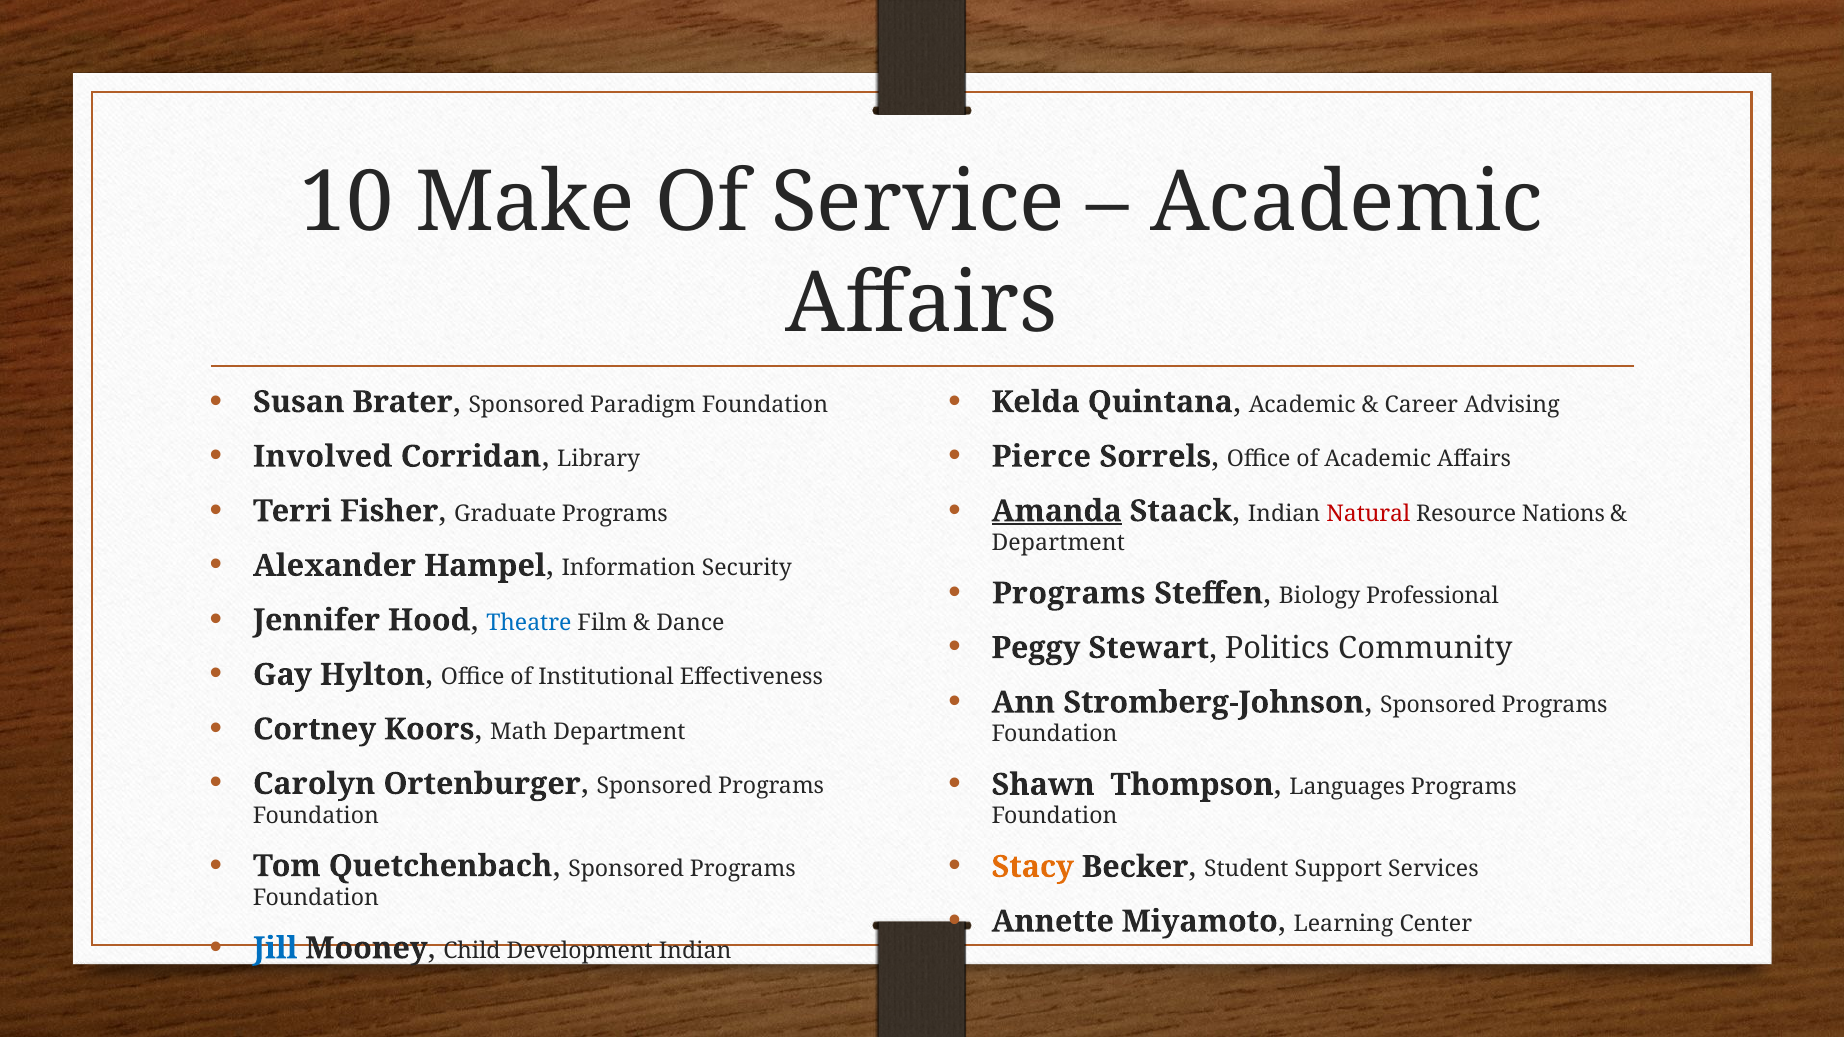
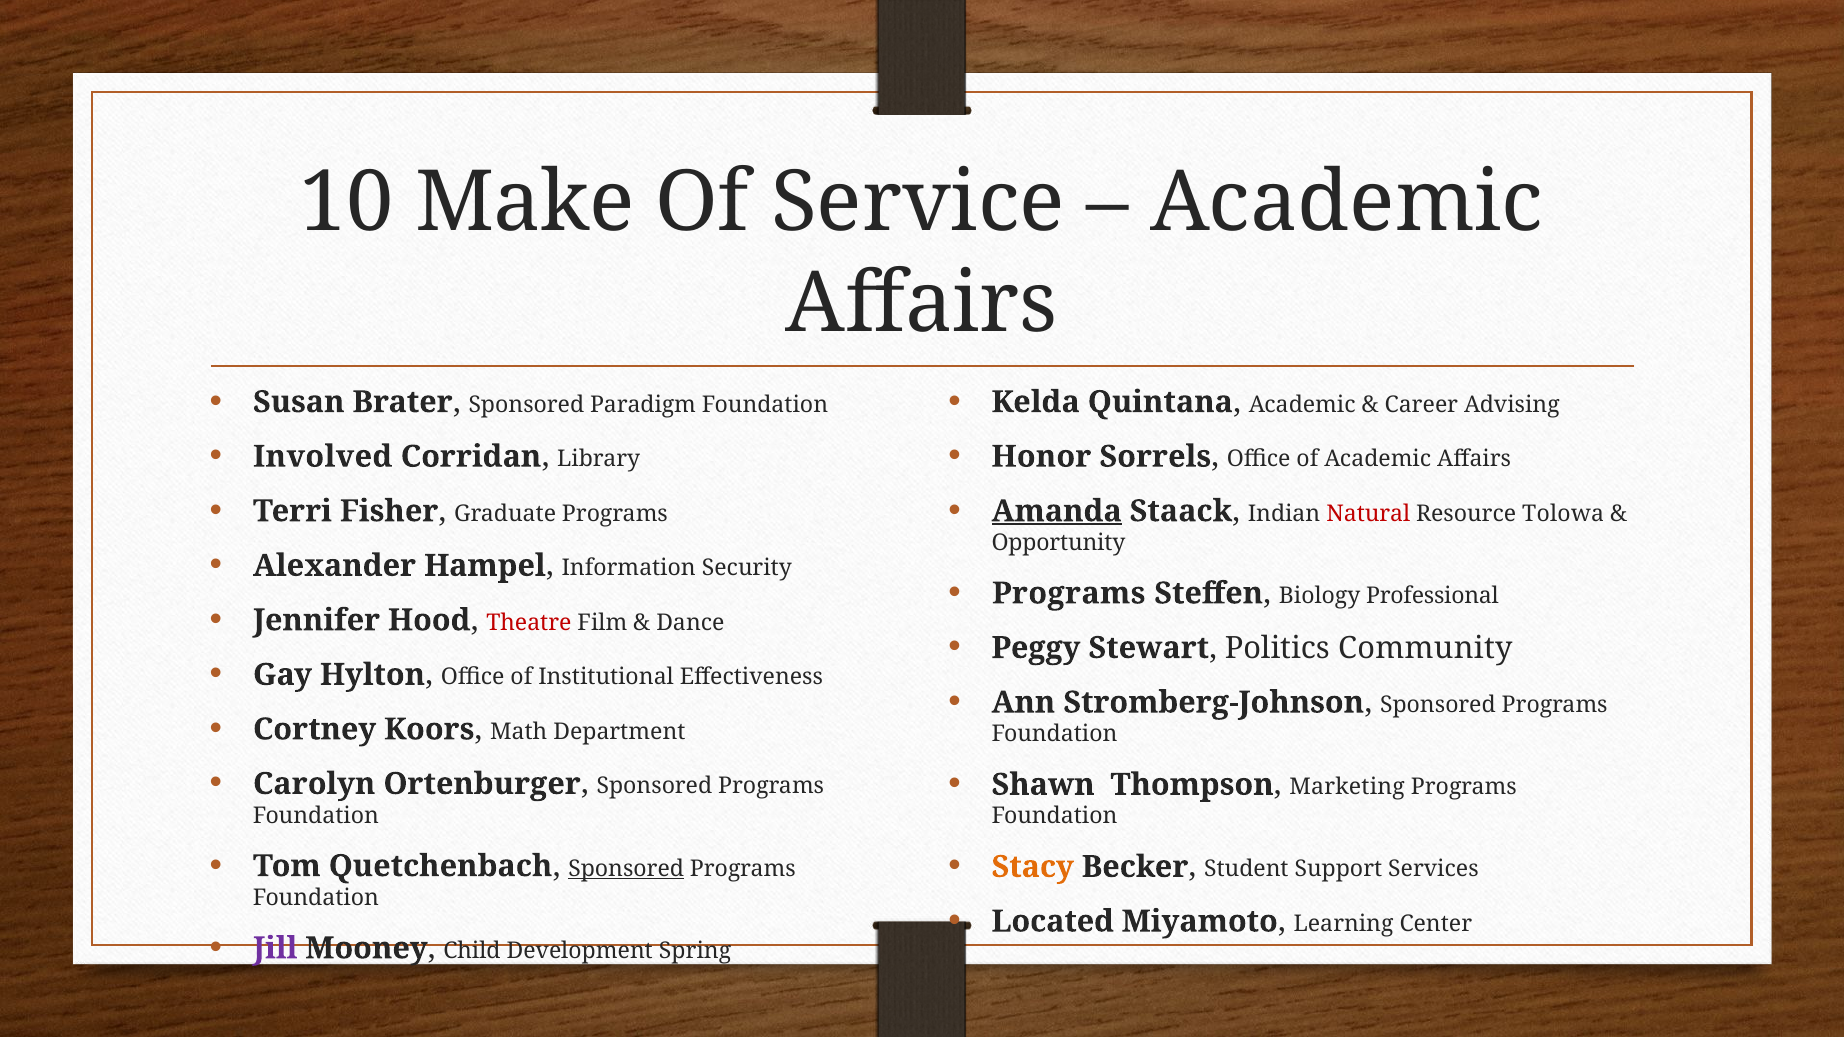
Pierce: Pierce -> Honor
Nations: Nations -> Tolowa
Department at (1058, 543): Department -> Opportunity
Theatre colour: blue -> red
Languages: Languages -> Marketing
Sponsored at (626, 869) underline: none -> present
Annette: Annette -> Located
Jill colour: blue -> purple
Development Indian: Indian -> Spring
